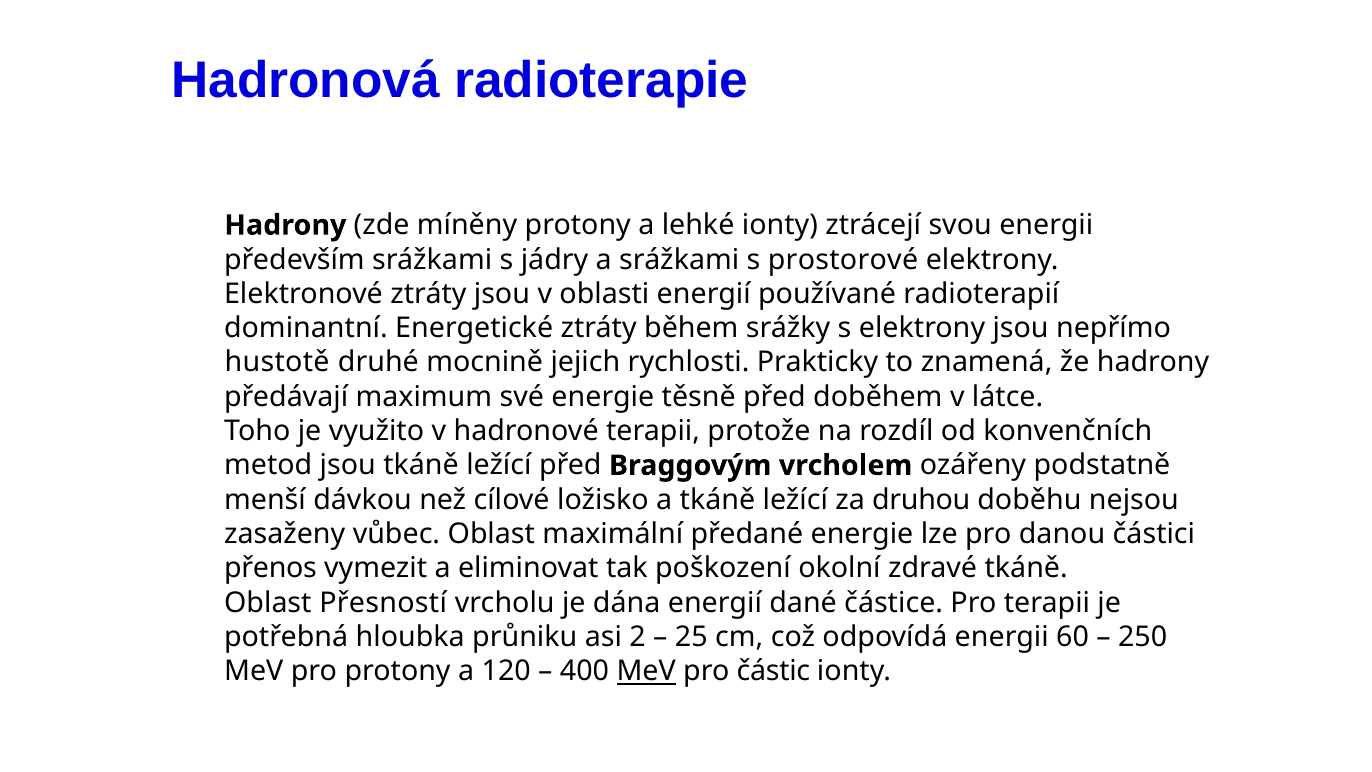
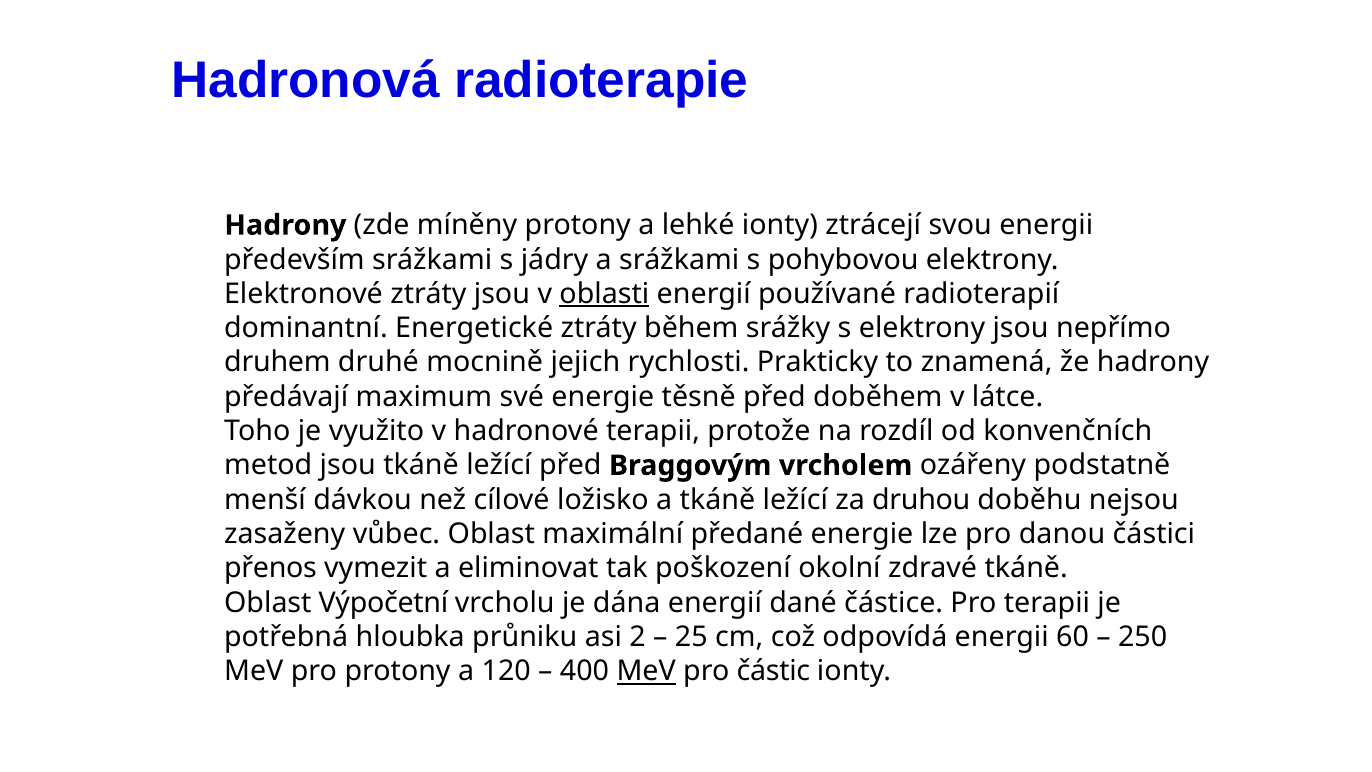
prostorové: prostorové -> pohybovou
oblasti underline: none -> present
hustotě: hustotě -> druhem
Přesností: Přesností -> Výpočetní
